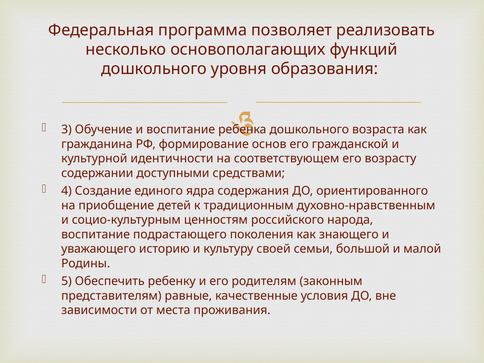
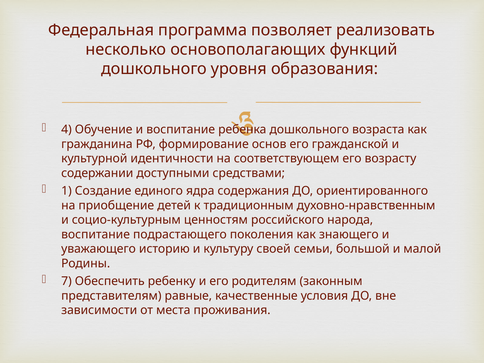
3: 3 -> 4
4: 4 -> 1
5: 5 -> 7
